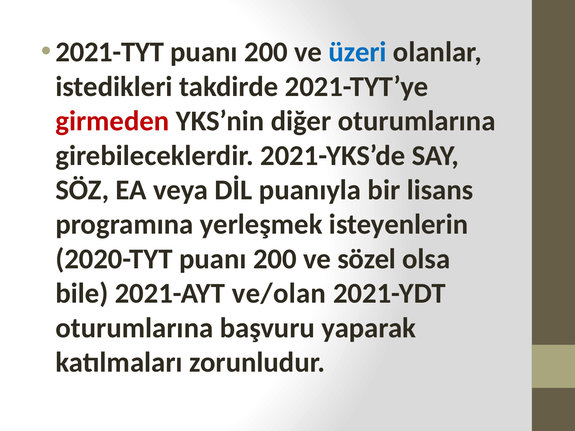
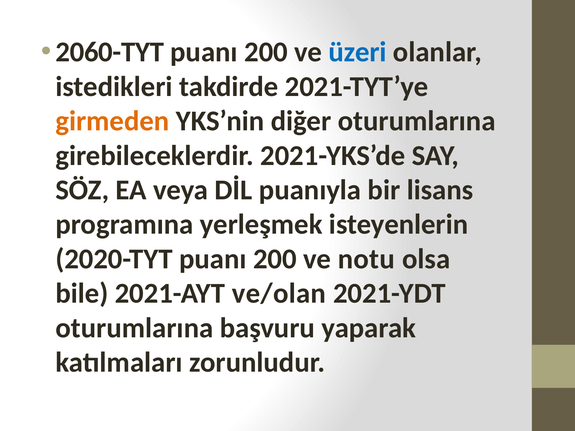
2021-TYT: 2021-TYT -> 2060-TYT
girmeden colour: red -> orange
sözel: sözel -> notu
